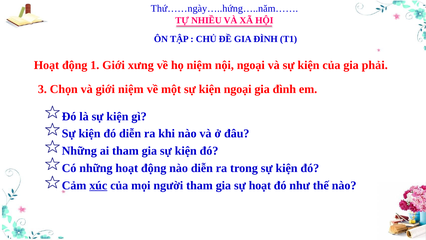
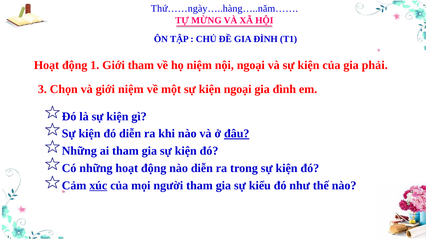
Thứ……ngày…..hứng…..năm……: Thứ……ngày…..hứng…..năm…… -> Thứ……ngày…..hàng…..năm……
NHIỀU: NHIỀU -> MỪNG
Giới xưng: xưng -> tham
đâu underline: none -> present
sự hoạt: hoạt -> kiểu
